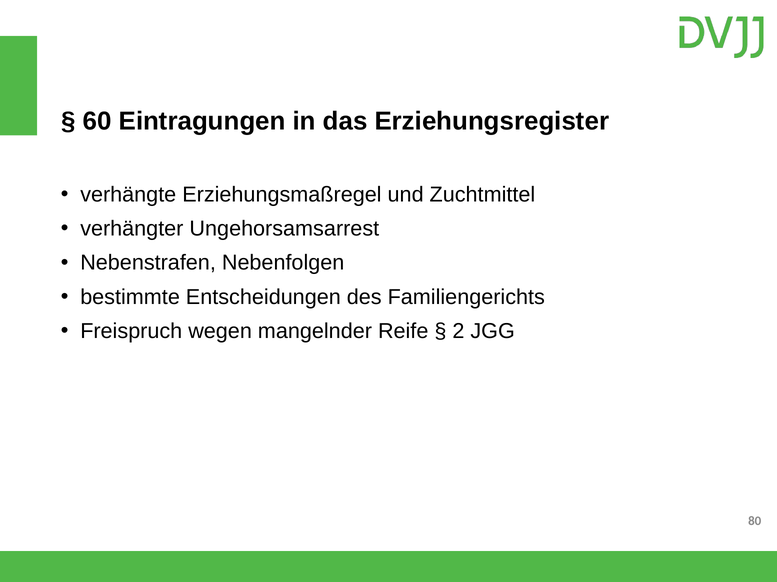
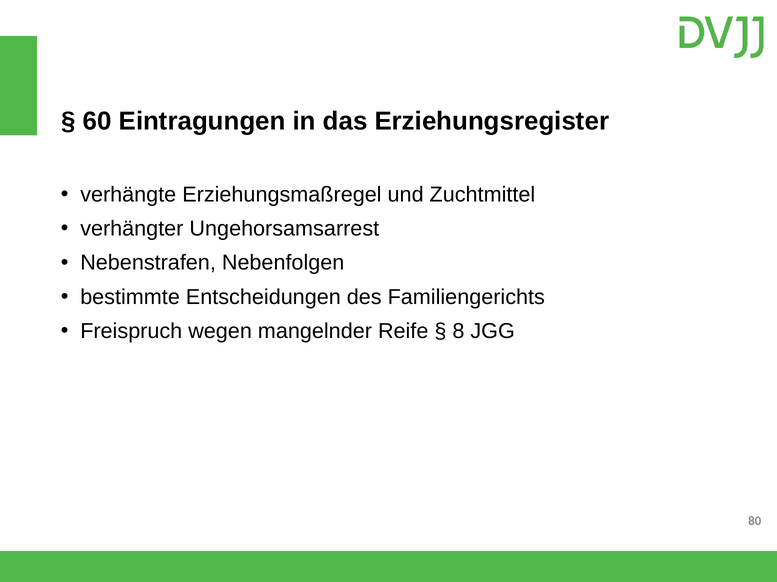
2: 2 -> 8
